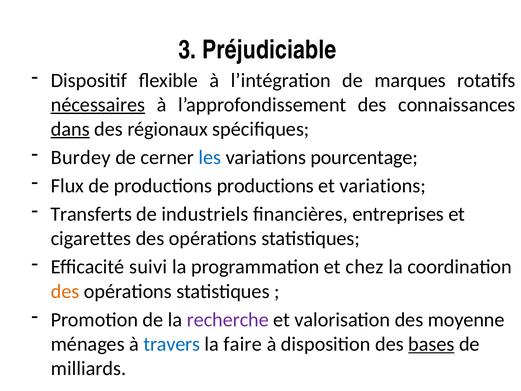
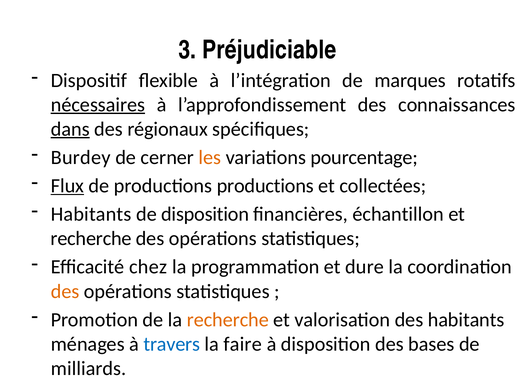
les colour: blue -> orange
Flux underline: none -> present
et variations: variations -> collectées
Transferts at (91, 214): Transferts -> Habitants
de industriels: industriels -> disposition
entreprises: entreprises -> échantillon
cigarettes at (91, 238): cigarettes -> recherche
suivi: suivi -> chez
chez: chez -> dure
recherche at (228, 320) colour: purple -> orange
des moyenne: moyenne -> habitants
bases underline: present -> none
